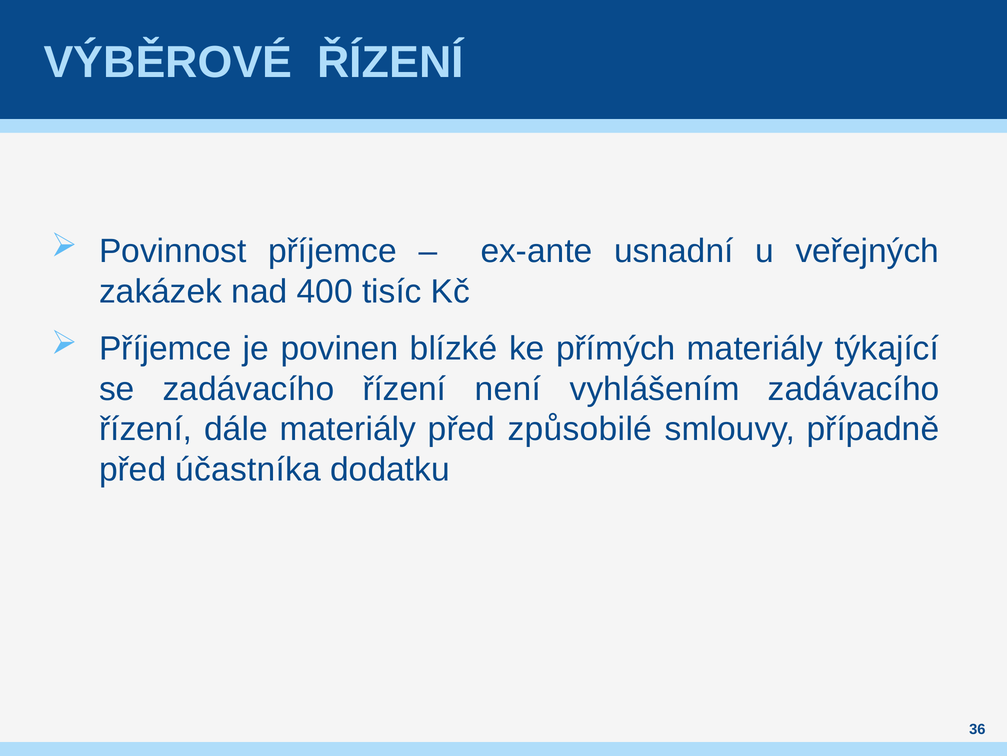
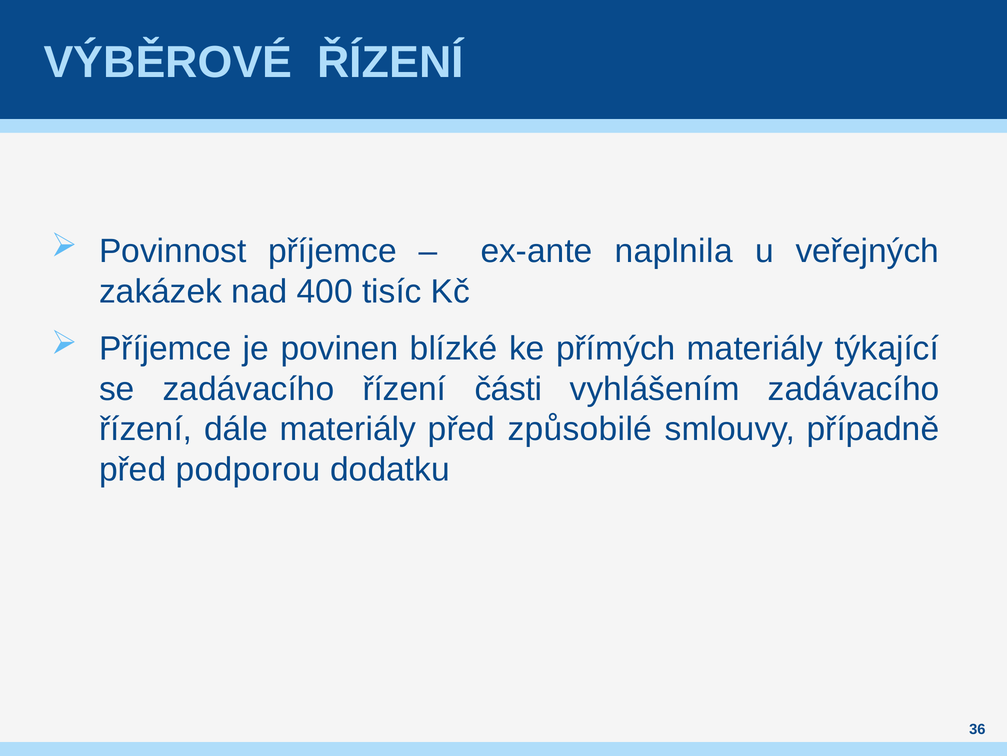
usnadní: usnadní -> naplnila
není: není -> části
účastníka: účastníka -> podporou
